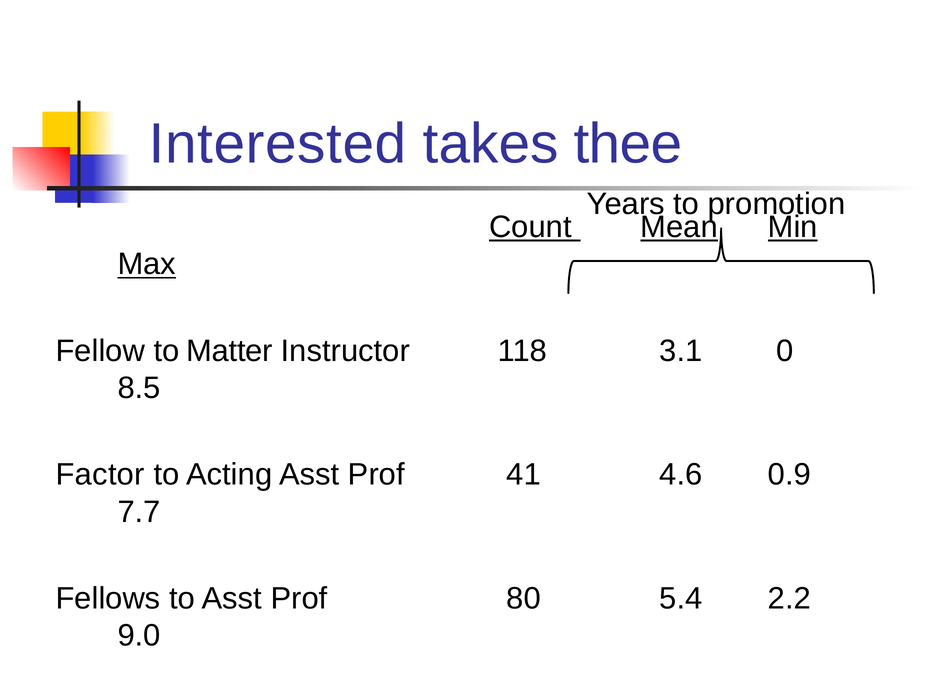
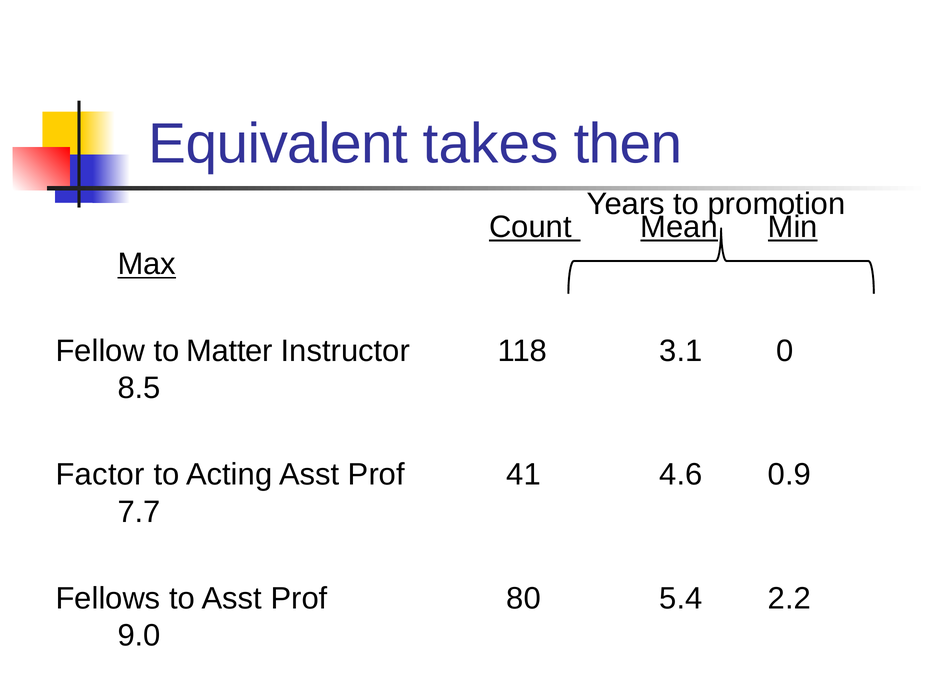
Interested: Interested -> Equivalent
thee: thee -> then
